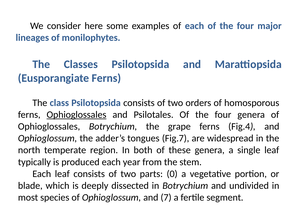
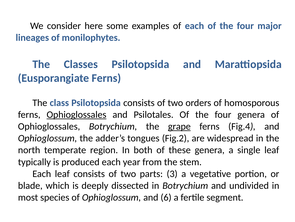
grape underline: none -> present
Fig.7: Fig.7 -> Fig.2
0: 0 -> 3
7: 7 -> 6
